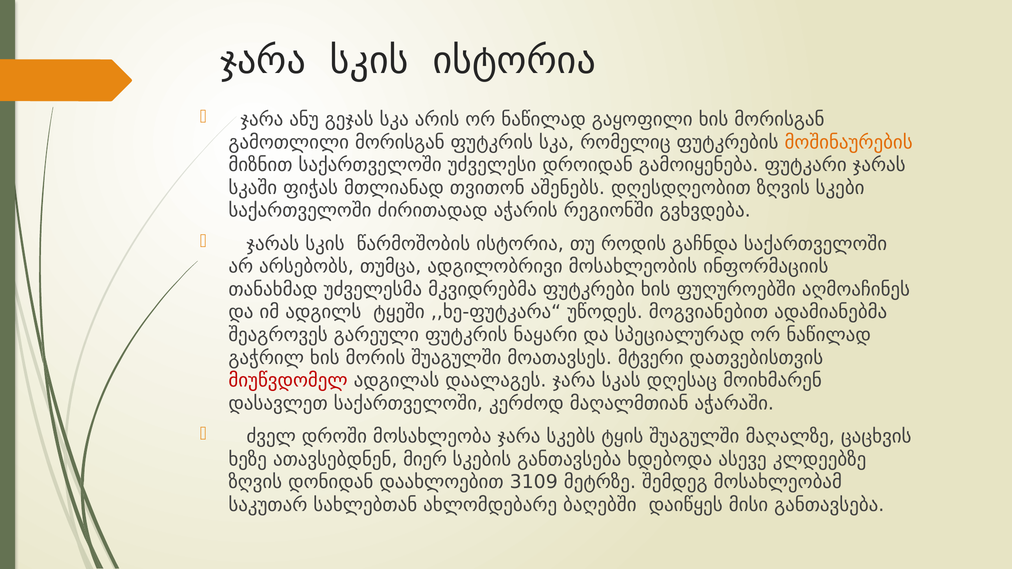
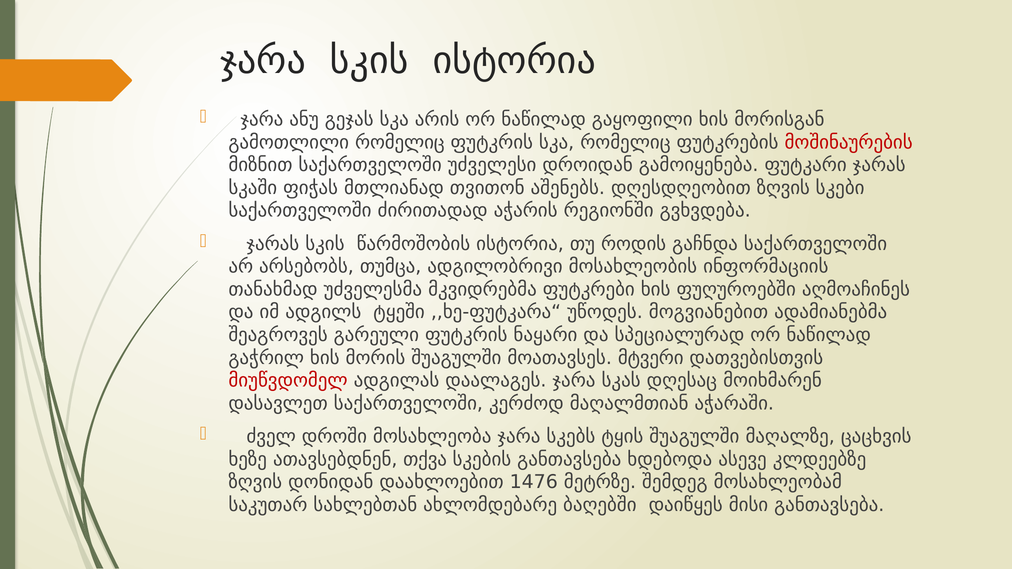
გამოთლილი მორისგან: მორისგან -> რომელიც
მოშინაურების colour: orange -> red
მიერ: მიერ -> თქვა
3109: 3109 -> 1476
